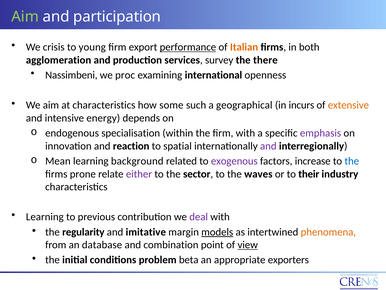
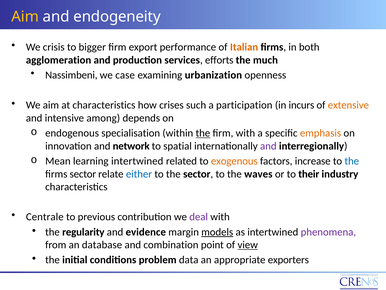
Aim at (25, 17) colour: light green -> yellow
participation: participation -> endogeneity
young: young -> bigger
performance underline: present -> none
survey: survey -> efforts
there: there -> much
proc: proc -> case
international: international -> urbanization
some: some -> crises
geographical: geographical -> participation
energy: energy -> among
the at (203, 133) underline: none -> present
emphasis colour: purple -> orange
reaction: reaction -> network
learning background: background -> intertwined
exogenous colour: purple -> orange
firms prone: prone -> sector
either colour: purple -> blue
Learning at (45, 217): Learning -> Centrale
imitative: imitative -> evidence
phenomena colour: orange -> purple
beta: beta -> data
